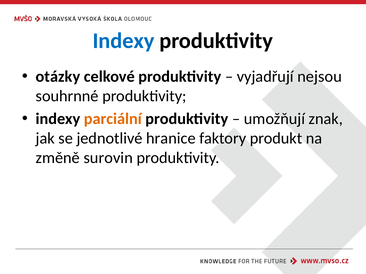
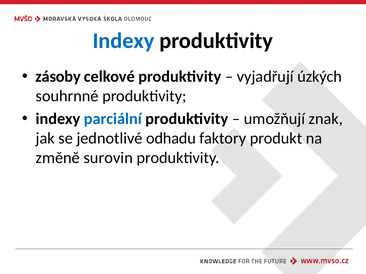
otázky: otázky -> zásoby
nejsou: nejsou -> úzkých
parciální colour: orange -> blue
hranice: hranice -> odhadu
